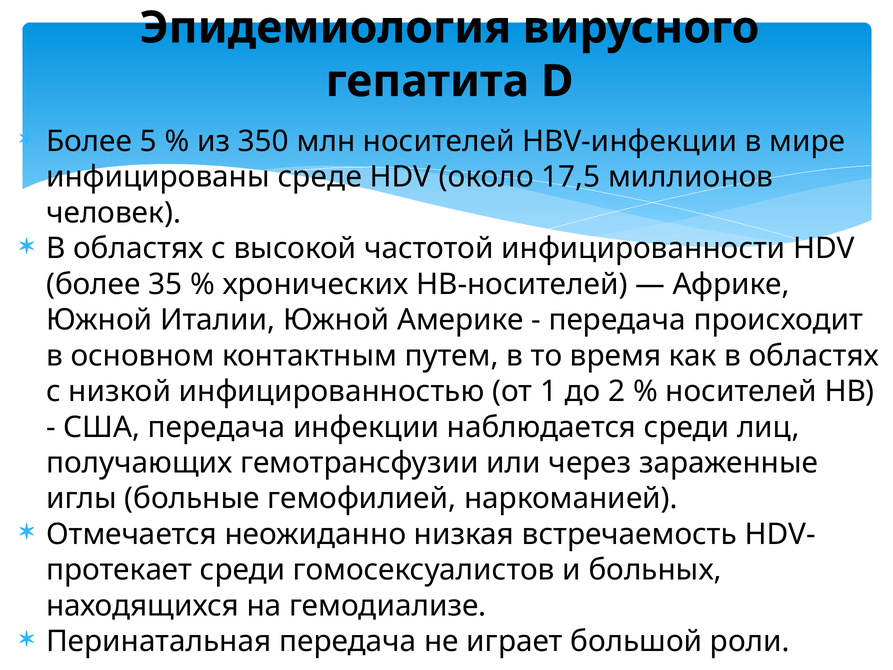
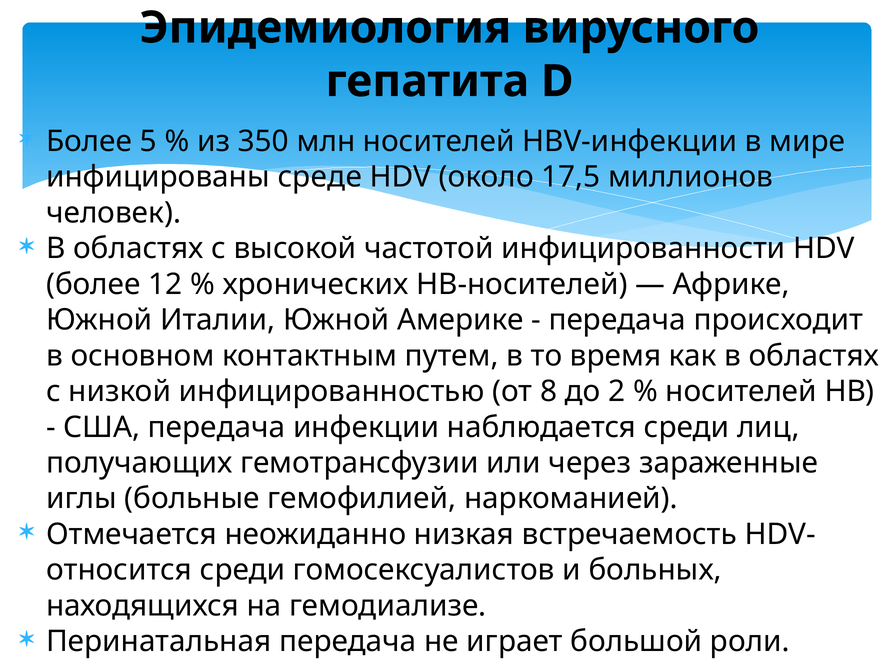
35: 35 -> 12
1: 1 -> 8
протекает: протекает -> относится
